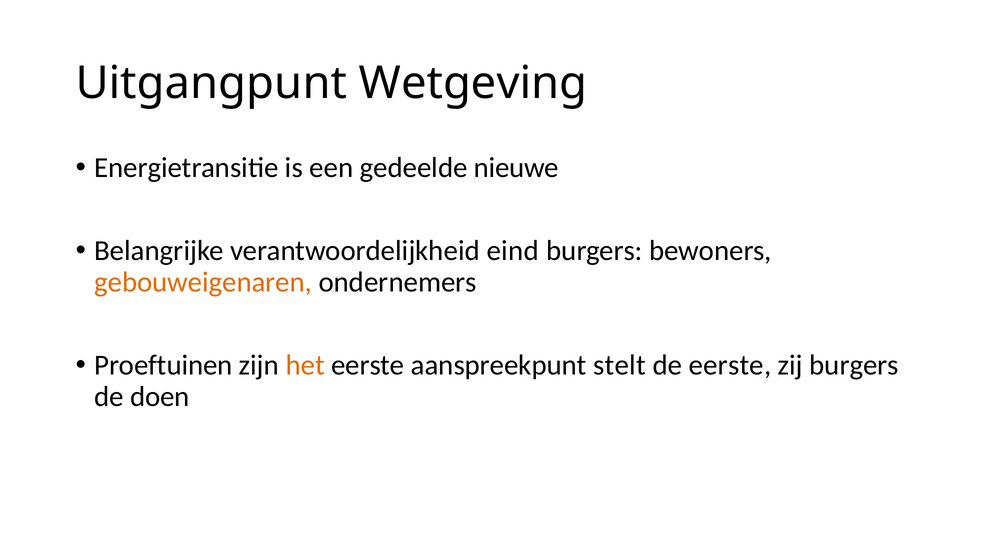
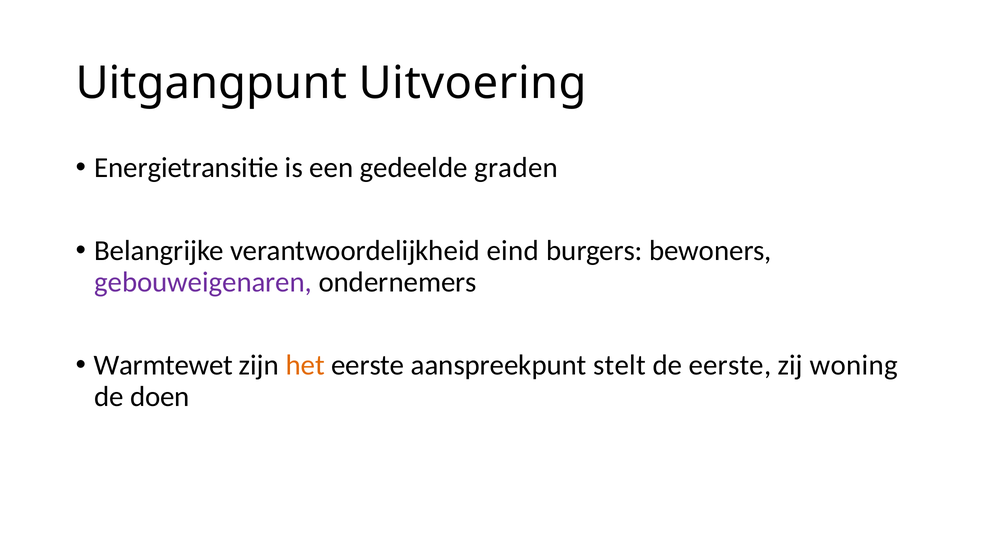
Wetgeving: Wetgeving -> Uitvoering
nieuwe: nieuwe -> graden
gebouweigenaren colour: orange -> purple
Proeftuinen: Proeftuinen -> Warmtewet
zij burgers: burgers -> woning
